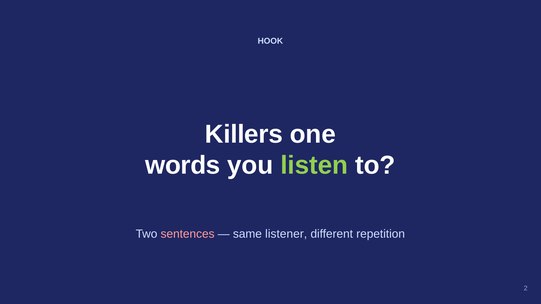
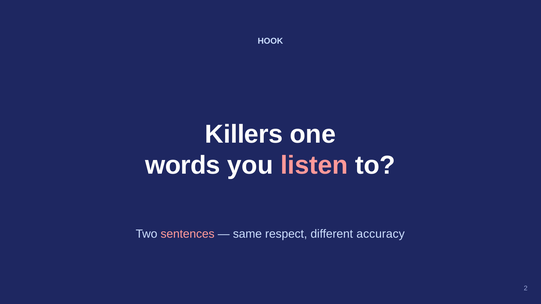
listen colour: light green -> pink
listener: listener -> respect
repetition: repetition -> accuracy
